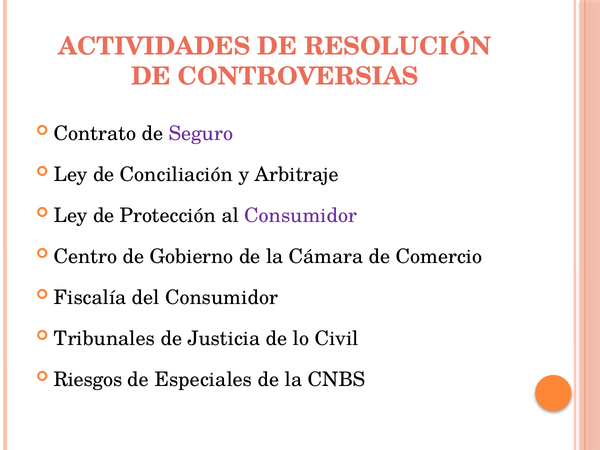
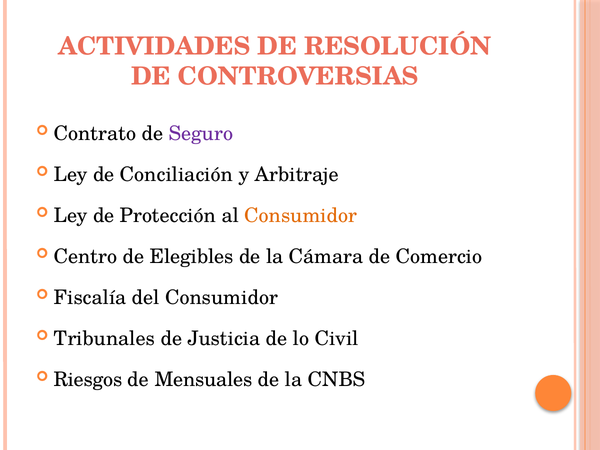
Consumidor at (301, 215) colour: purple -> orange
Gobierno: Gobierno -> Elegibles
Especiales: Especiales -> Mensuales
